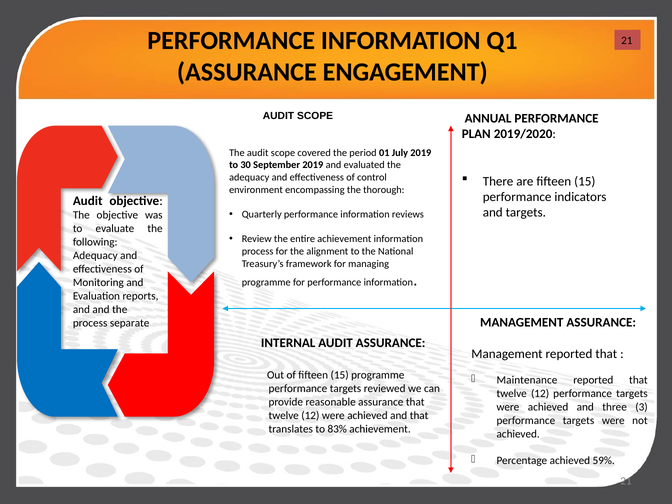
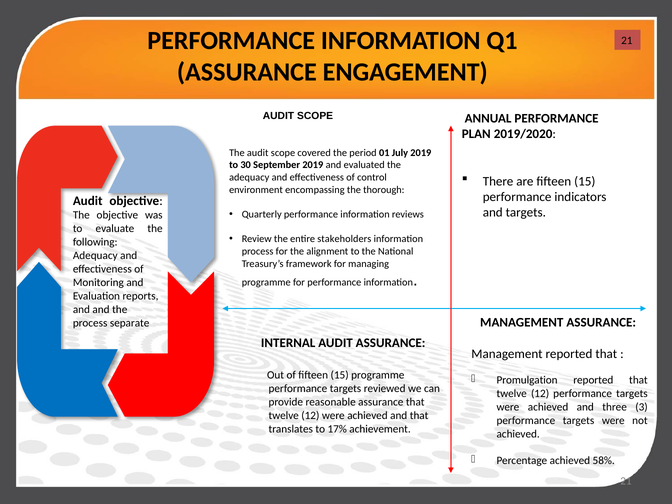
entire achievement: achievement -> stakeholders
Maintenance: Maintenance -> Promulgation
83%: 83% -> 17%
59%: 59% -> 58%
